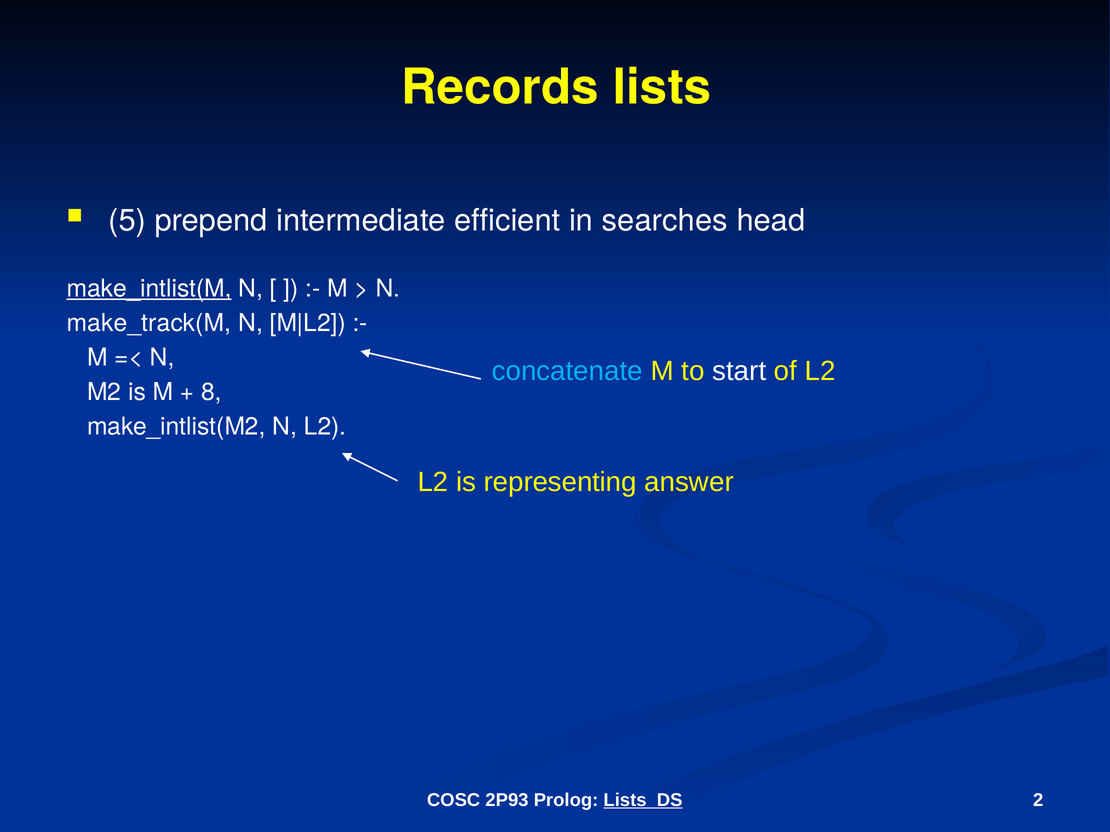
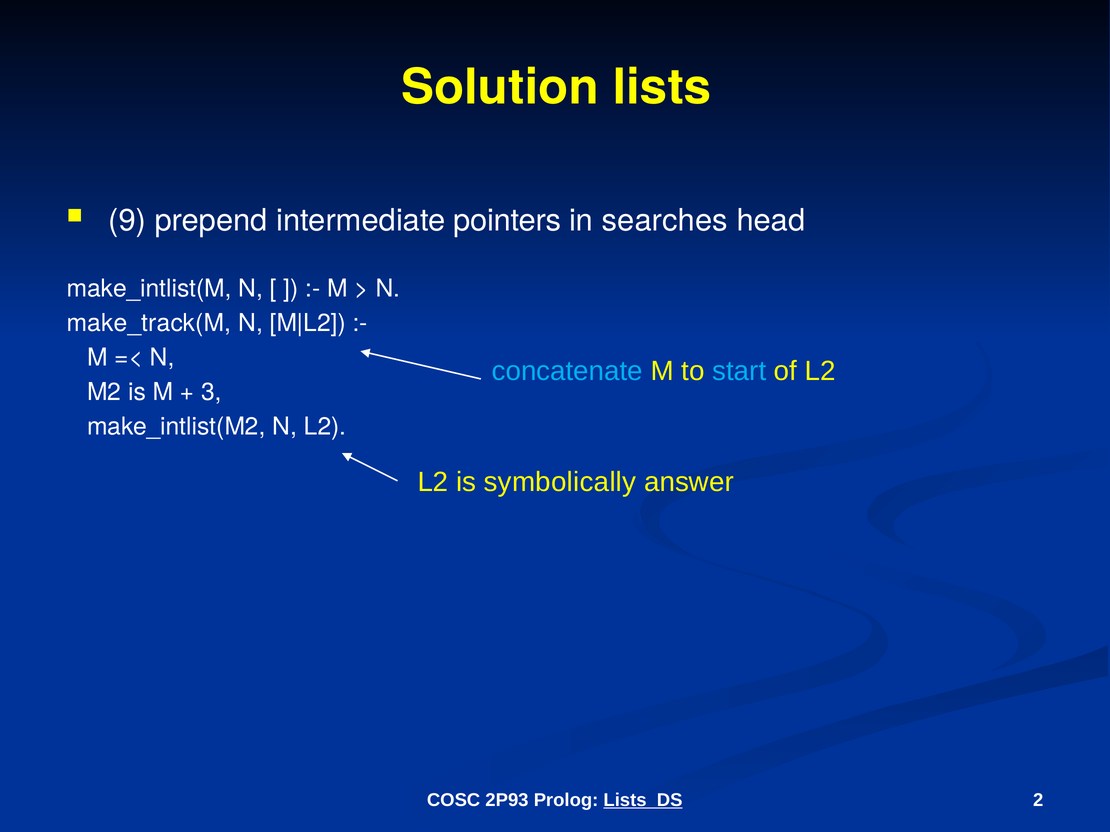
Records: Records -> Solution
5: 5 -> 9
efficient: efficient -> pointers
make_intlist(M underline: present -> none
start colour: white -> light blue
8: 8 -> 3
representing: representing -> symbolically
